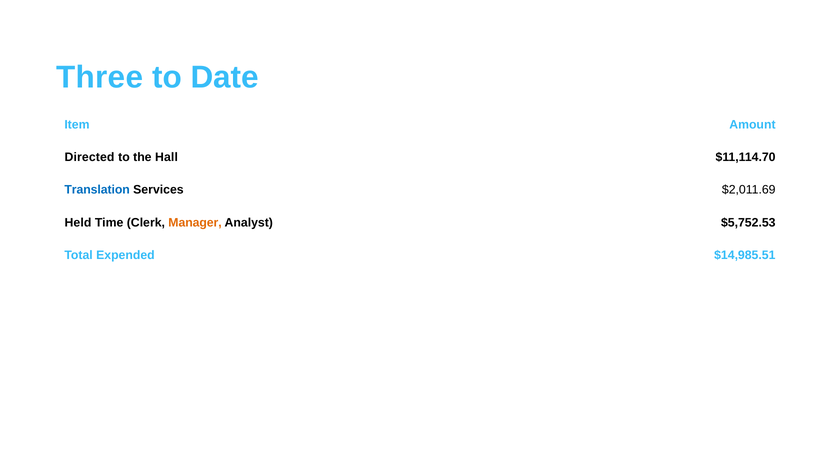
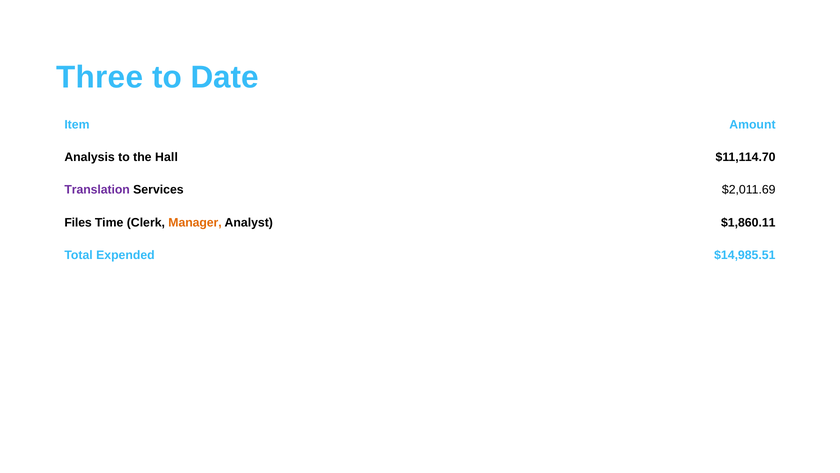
Directed: Directed -> Analysis
Translation colour: blue -> purple
Held: Held -> Files
$5,752.53: $5,752.53 -> $1,860.11
